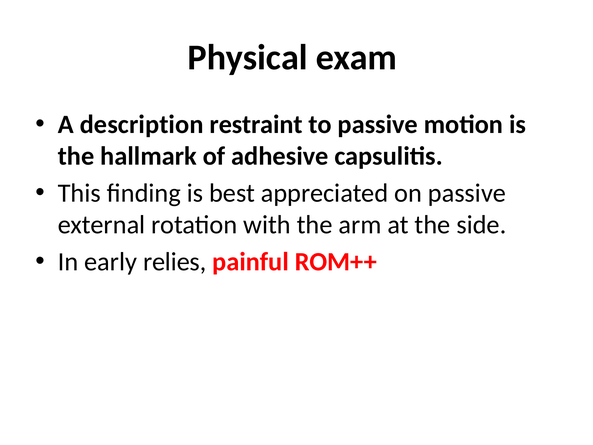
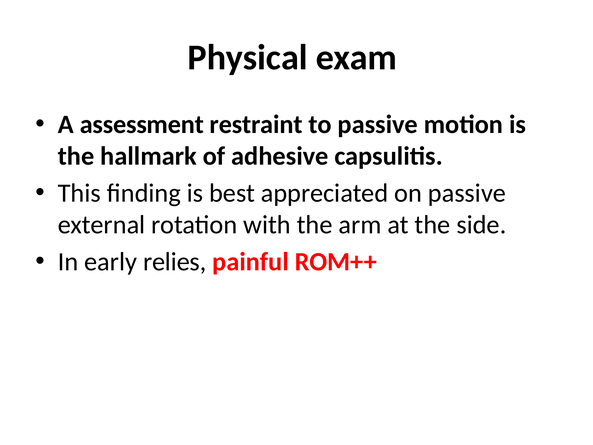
description: description -> assessment
